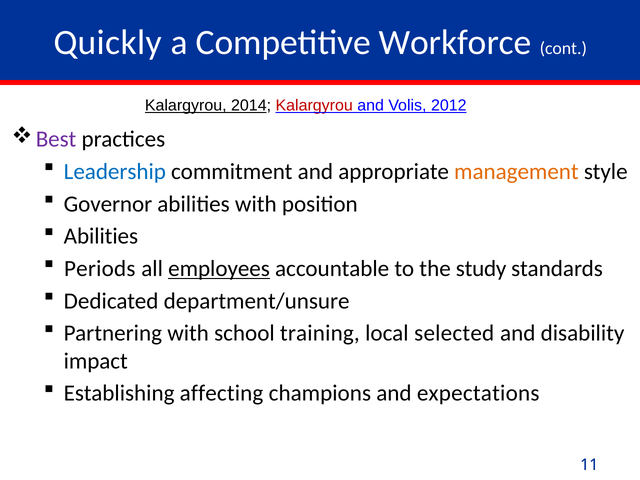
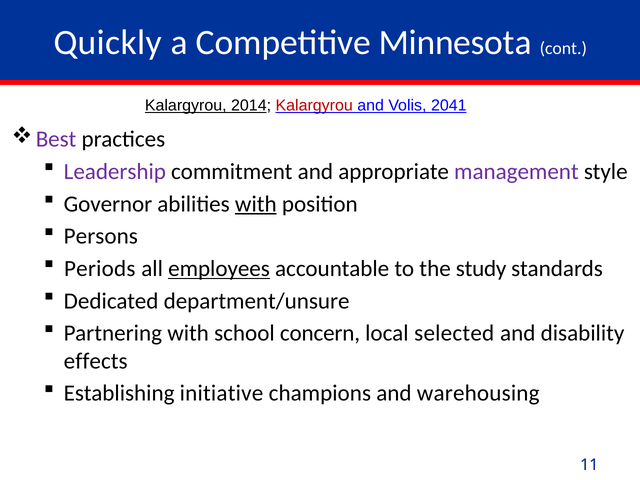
Workforce: Workforce -> Minnesota
2012: 2012 -> 2041
Leadership colour: blue -> purple
management colour: orange -> purple
with at (256, 204) underline: none -> present
Abilities at (101, 236): Abilities -> Persons
training: training -> concern
impact: impact -> effects
affecting: affecting -> initiative
expectations: expectations -> warehousing
